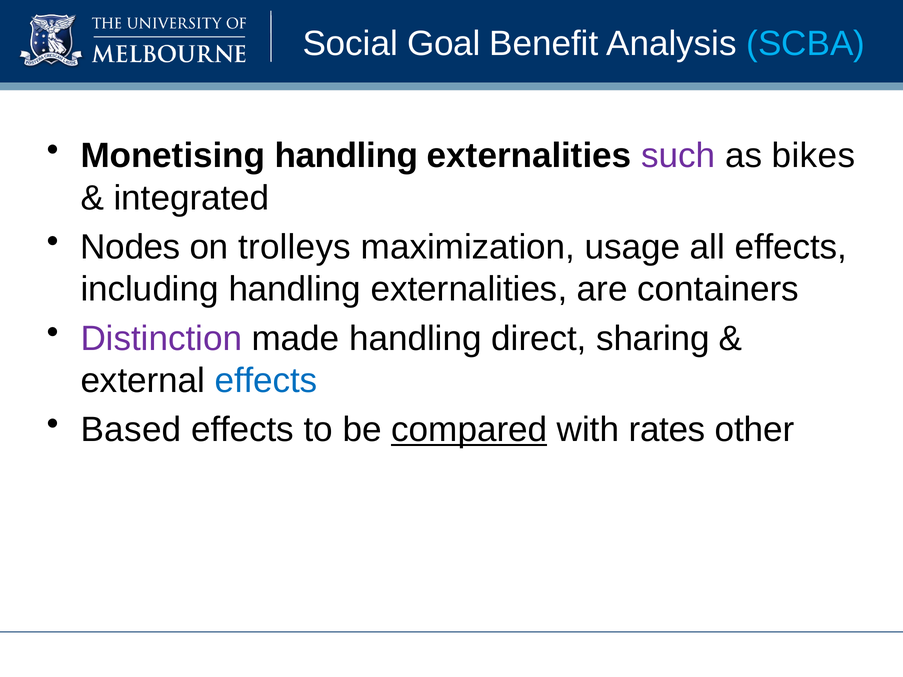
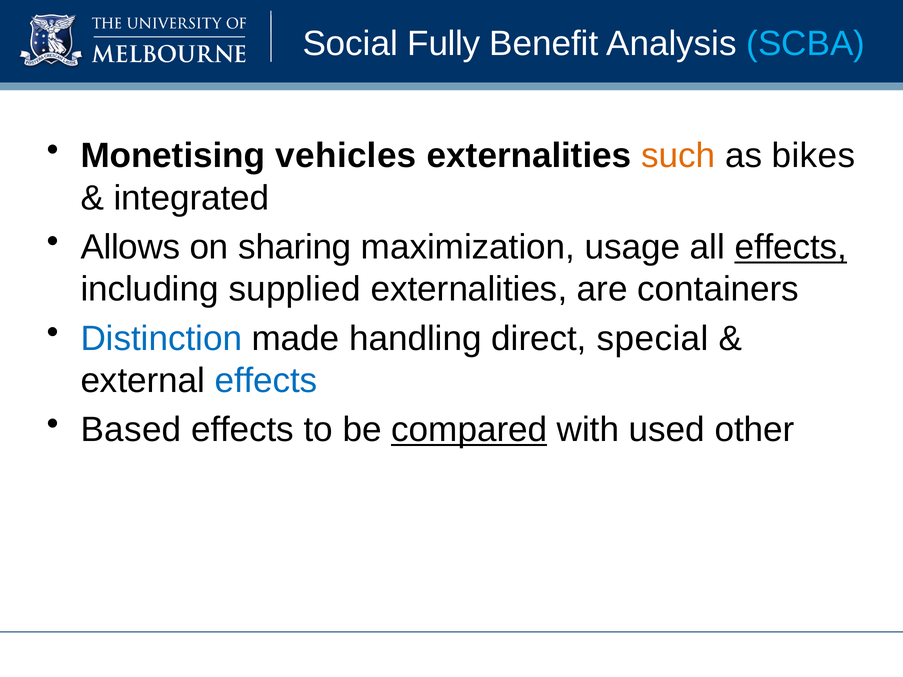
Goal: Goal -> Fully
Monetising handling: handling -> vehicles
such colour: purple -> orange
Nodes: Nodes -> Allows
trolleys: trolleys -> sharing
effects at (791, 247) underline: none -> present
including handling: handling -> supplied
Distinction colour: purple -> blue
sharing: sharing -> special
rates: rates -> used
